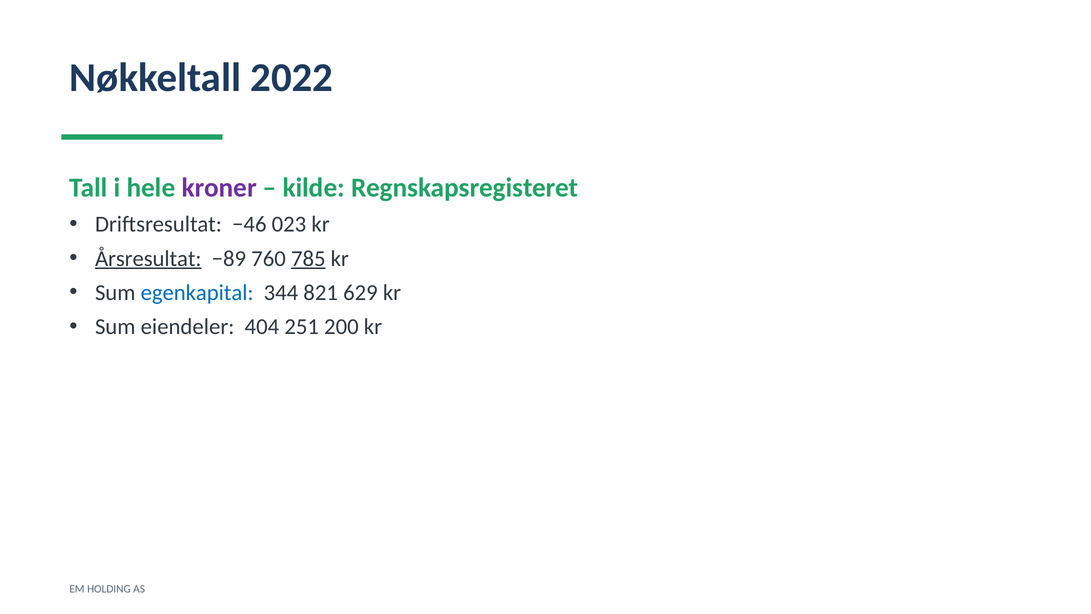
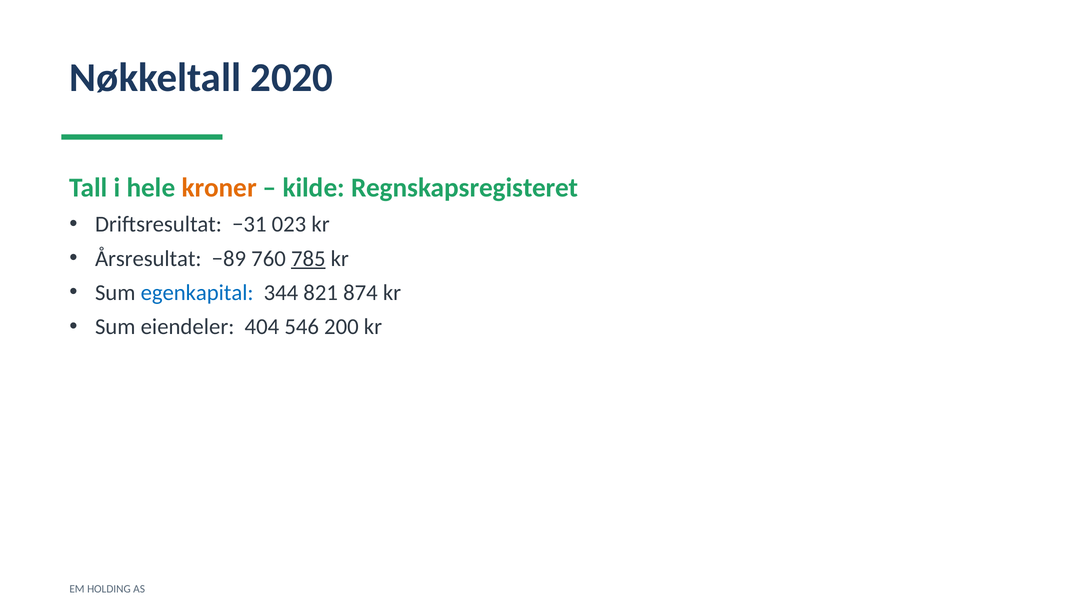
2022: 2022 -> 2020
kroner colour: purple -> orange
−46: −46 -> −31
Årsresultat underline: present -> none
629: 629 -> 874
251: 251 -> 546
